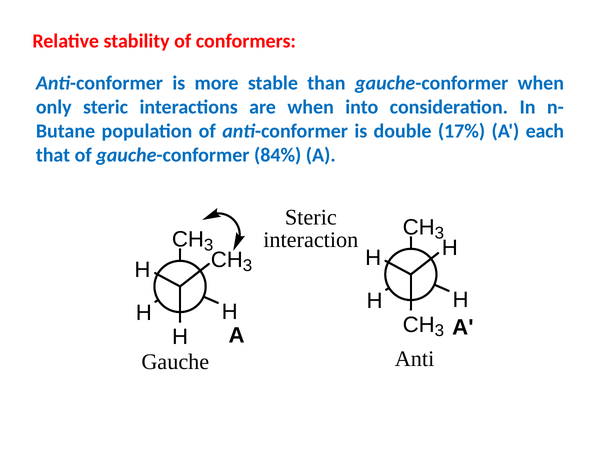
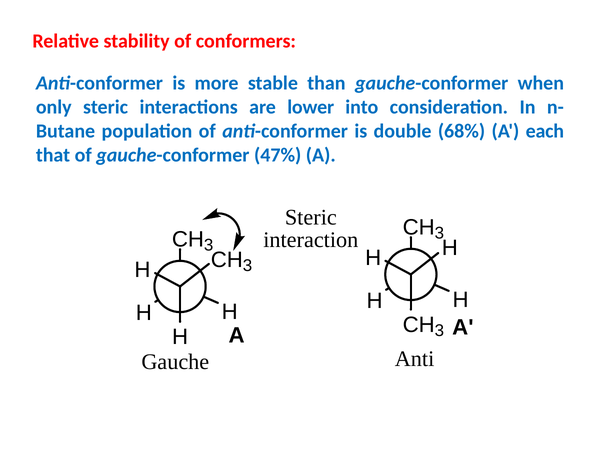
are when: when -> lower
17%: 17% -> 68%
84%: 84% -> 47%
